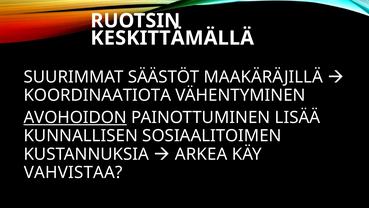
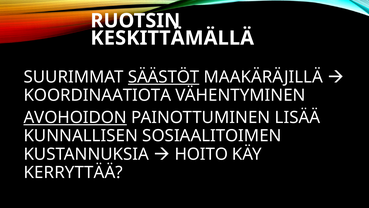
SÄÄSTÖT underline: none -> present
ARKEA: ARKEA -> HOITO
VAHVISTAA: VAHVISTAA -> KERRYTTÄÄ
